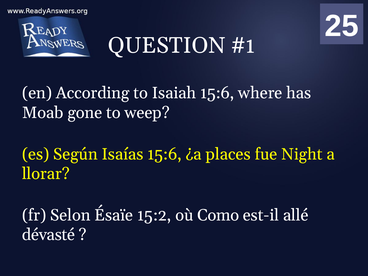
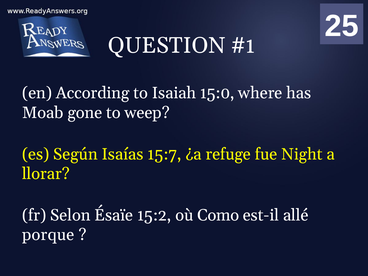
Isaiah 15:6: 15:6 -> 15:0
Isaías 15:6: 15:6 -> 15:7
places: places -> refuge
dévasté: dévasté -> porque
